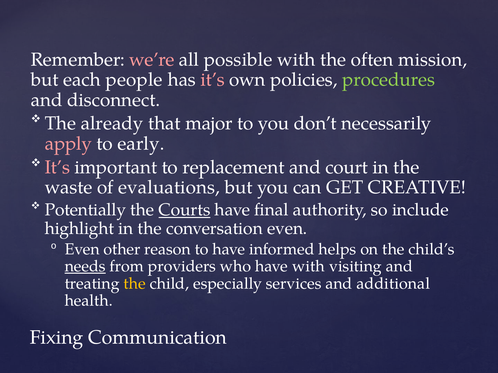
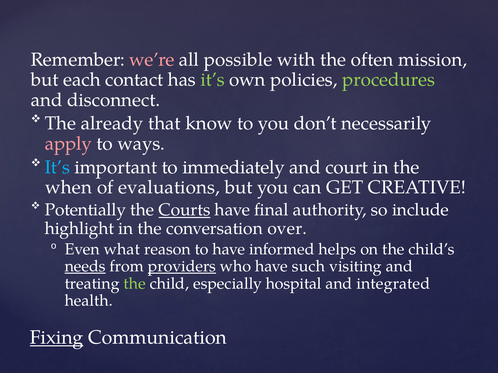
people: people -> contact
it’s at (213, 80) colour: pink -> light green
major: major -> know
early: early -> ways
It’s at (57, 168) colour: pink -> light blue
replacement: replacement -> immediately
waste: waste -> when
conversation even: even -> over
other: other -> what
providers underline: none -> present
have with: with -> such
the at (135, 284) colour: yellow -> light green
services: services -> hospital
additional: additional -> integrated
Fixing underline: none -> present
